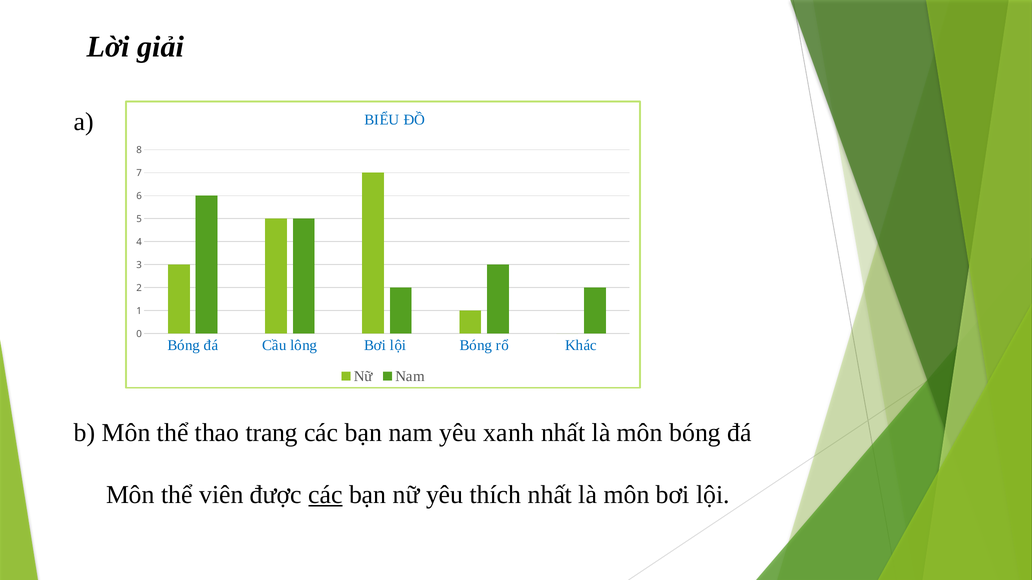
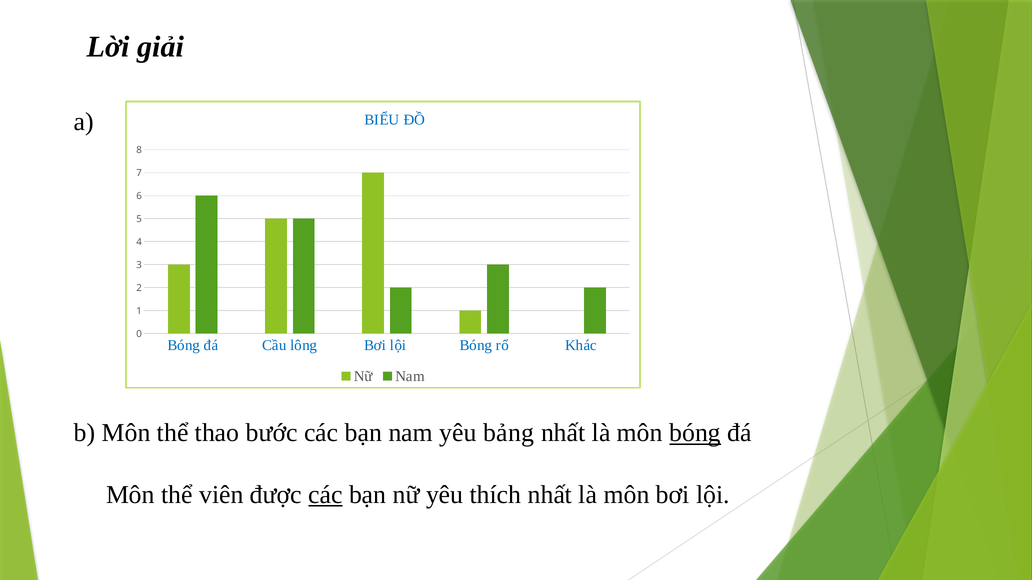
trang: trang -> bước
xanh: xanh -> bảng
bóng at (695, 433) underline: none -> present
